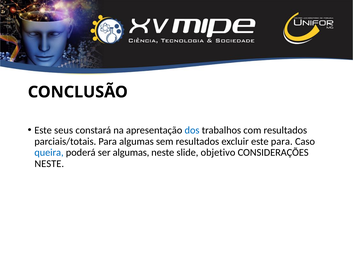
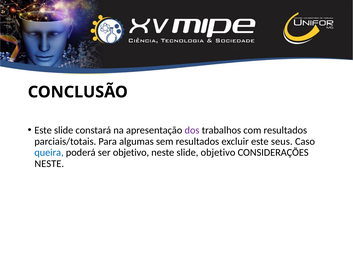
Este seus: seus -> slide
dos colour: blue -> purple
este para: para -> seus
ser algumas: algumas -> objetivo
